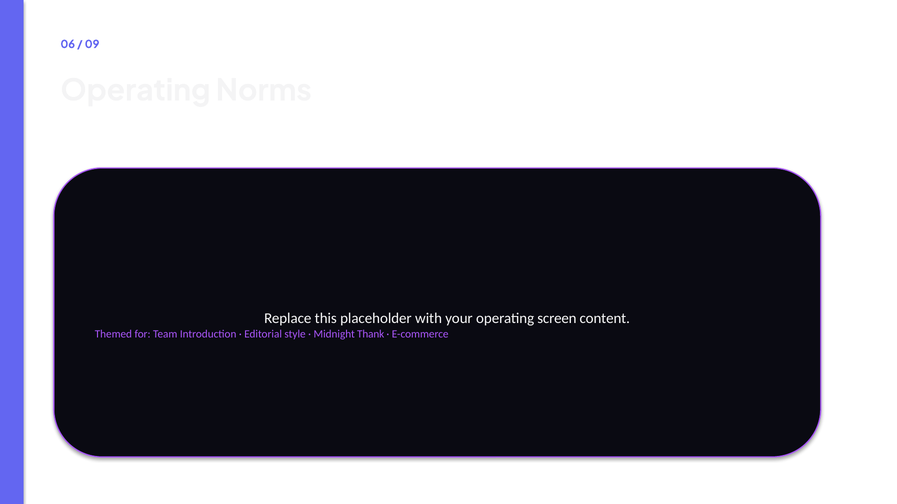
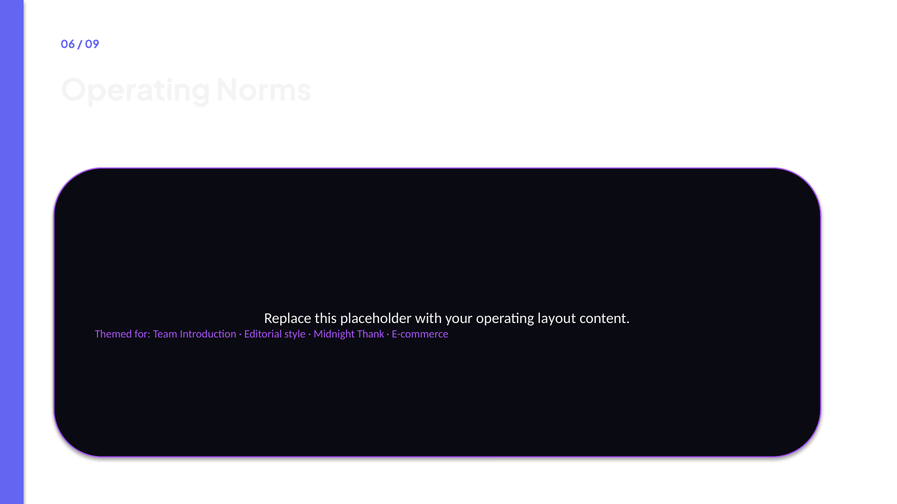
screen: screen -> layout
